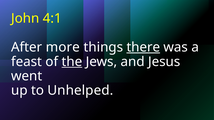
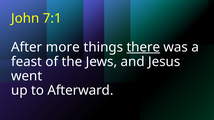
4:1: 4:1 -> 7:1
the underline: present -> none
Unhelped: Unhelped -> Afterward
